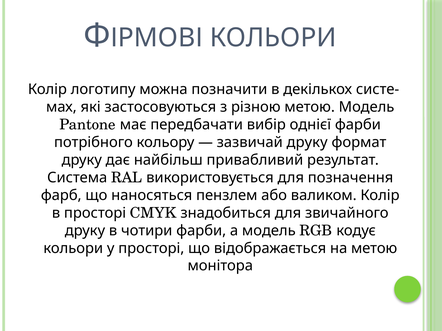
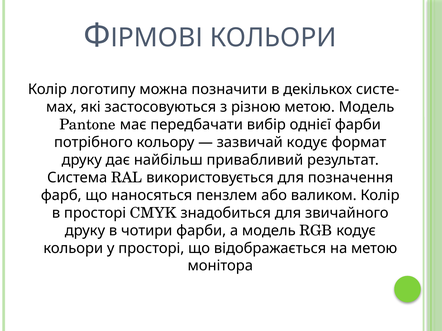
зазвичай друку: друку -> кодує
